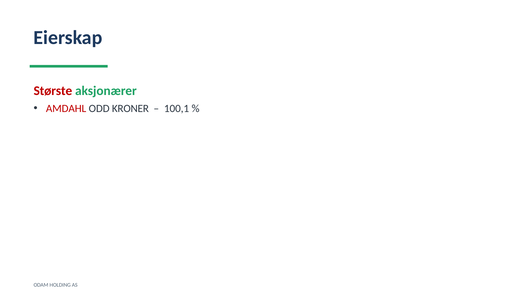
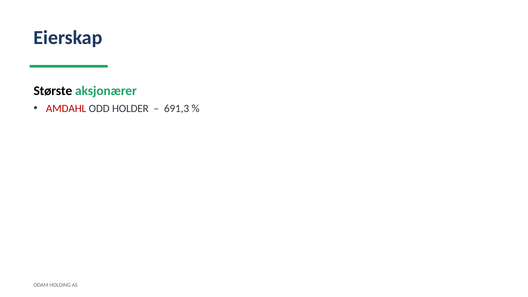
Største colour: red -> black
KRONER: KRONER -> HOLDER
100,1: 100,1 -> 691,3
